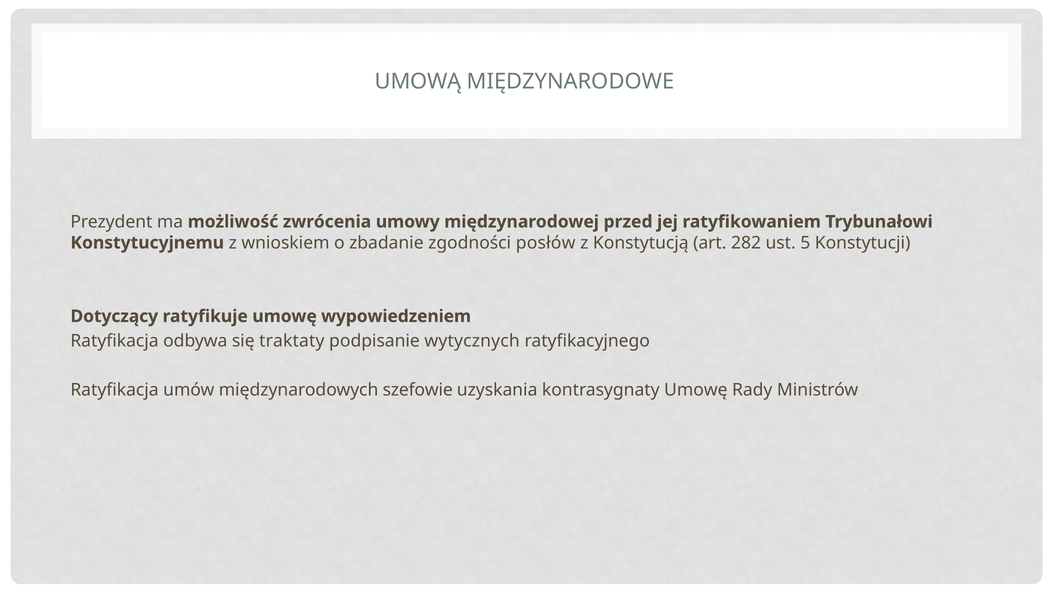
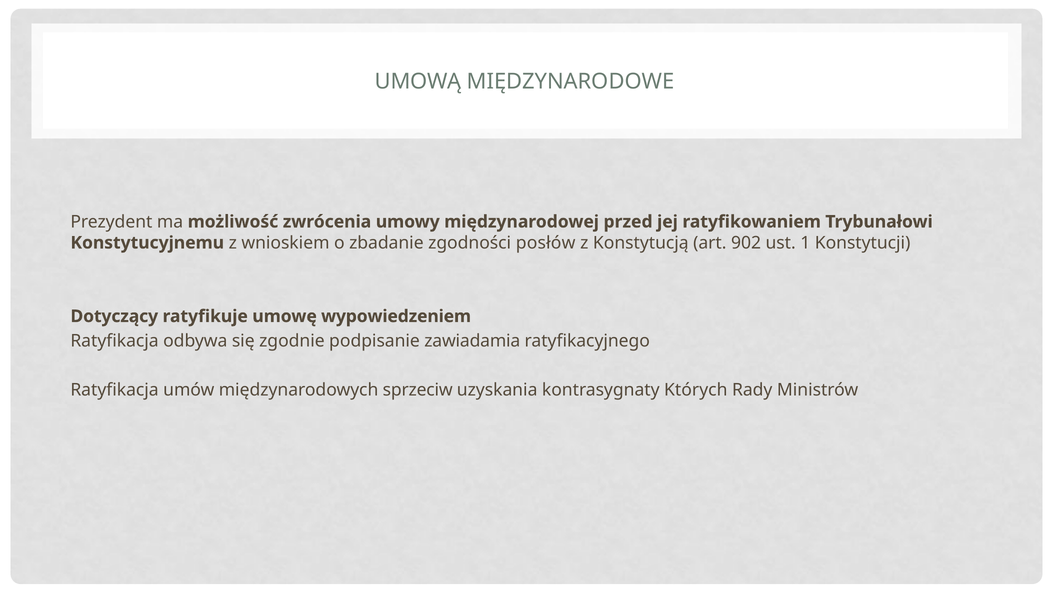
282: 282 -> 902
5: 5 -> 1
traktaty: traktaty -> zgodnie
wytycznych: wytycznych -> zawiadamia
szefowie: szefowie -> sprzeciw
kontrasygnaty Umowę: Umowę -> Których
